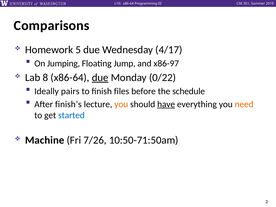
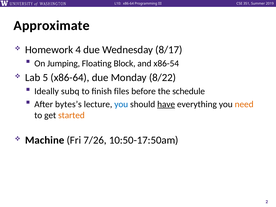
Comparisons: Comparisons -> Approximate
5: 5 -> 4
4/17: 4/17 -> 8/17
Jump: Jump -> Block
x86-97: x86-97 -> x86-54
8: 8 -> 5
due at (100, 78) underline: present -> none
0/22: 0/22 -> 8/22
pairs: pairs -> subq
finish’s: finish’s -> bytes’s
you at (121, 104) colour: orange -> blue
started colour: blue -> orange
10:50-71:50am: 10:50-71:50am -> 10:50-17:50am
